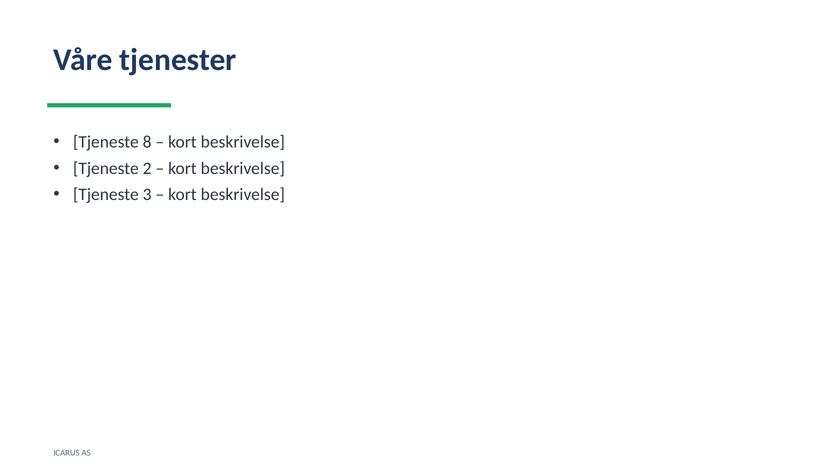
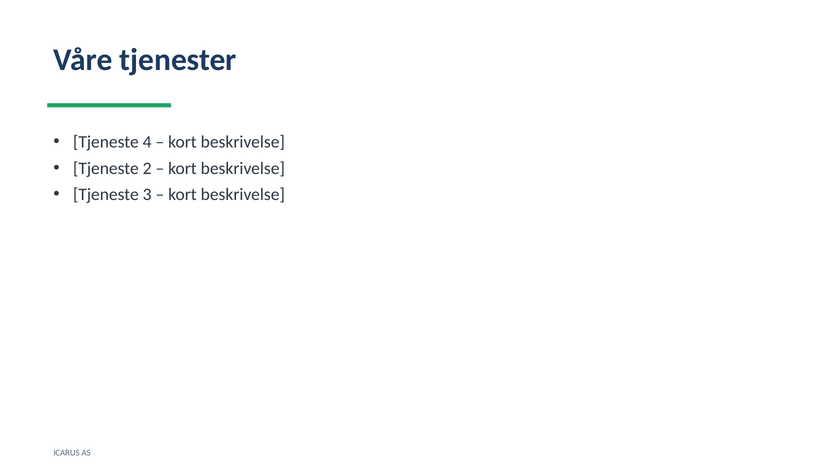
8: 8 -> 4
